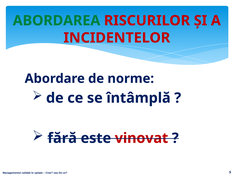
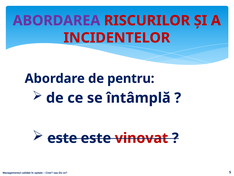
ABORDAREA colour: green -> purple
norme: norme -> pentru
fără at (62, 138): fără -> este
